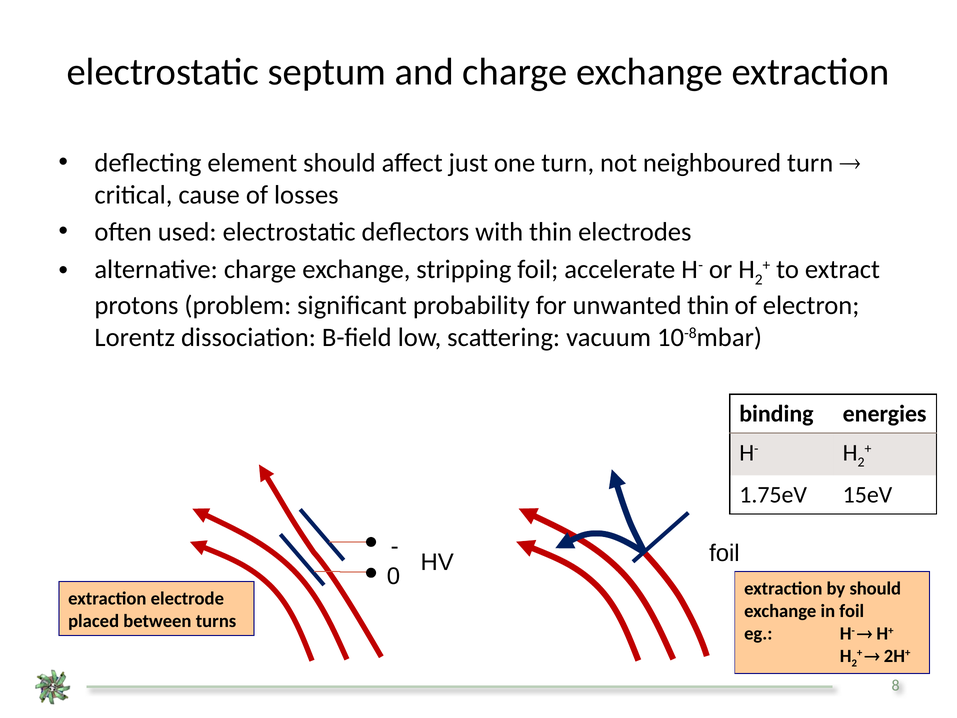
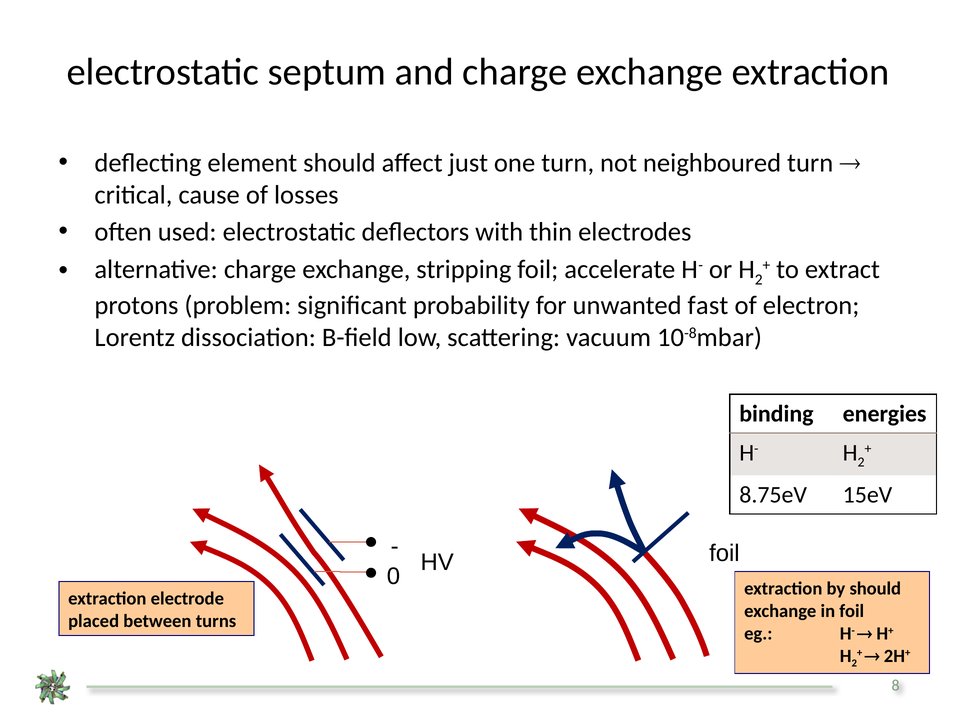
unwanted thin: thin -> fast
1.75eV: 1.75eV -> 8.75eV
